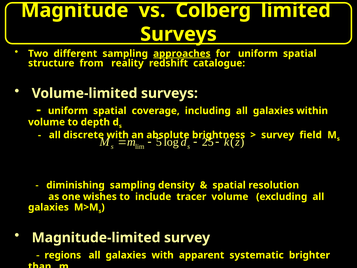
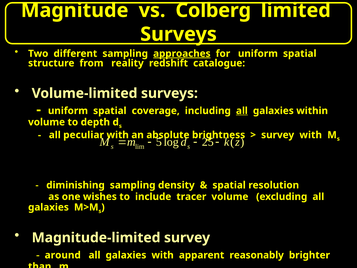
all at (242, 111) underline: none -> present
discrete: discrete -> peculiar
survey field: field -> with
regions: regions -> around
systematic: systematic -> reasonably
